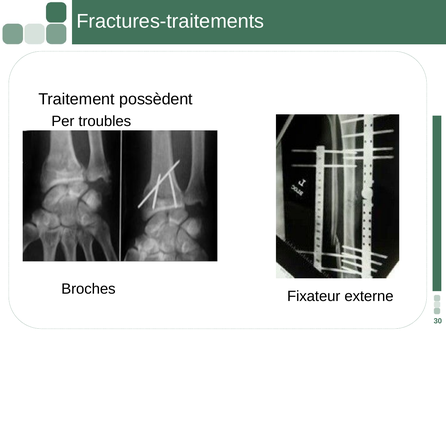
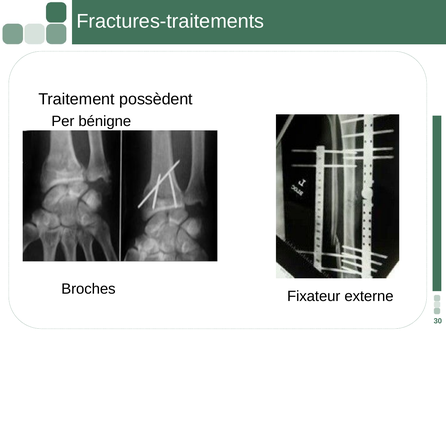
troubles: troubles -> bénigne
